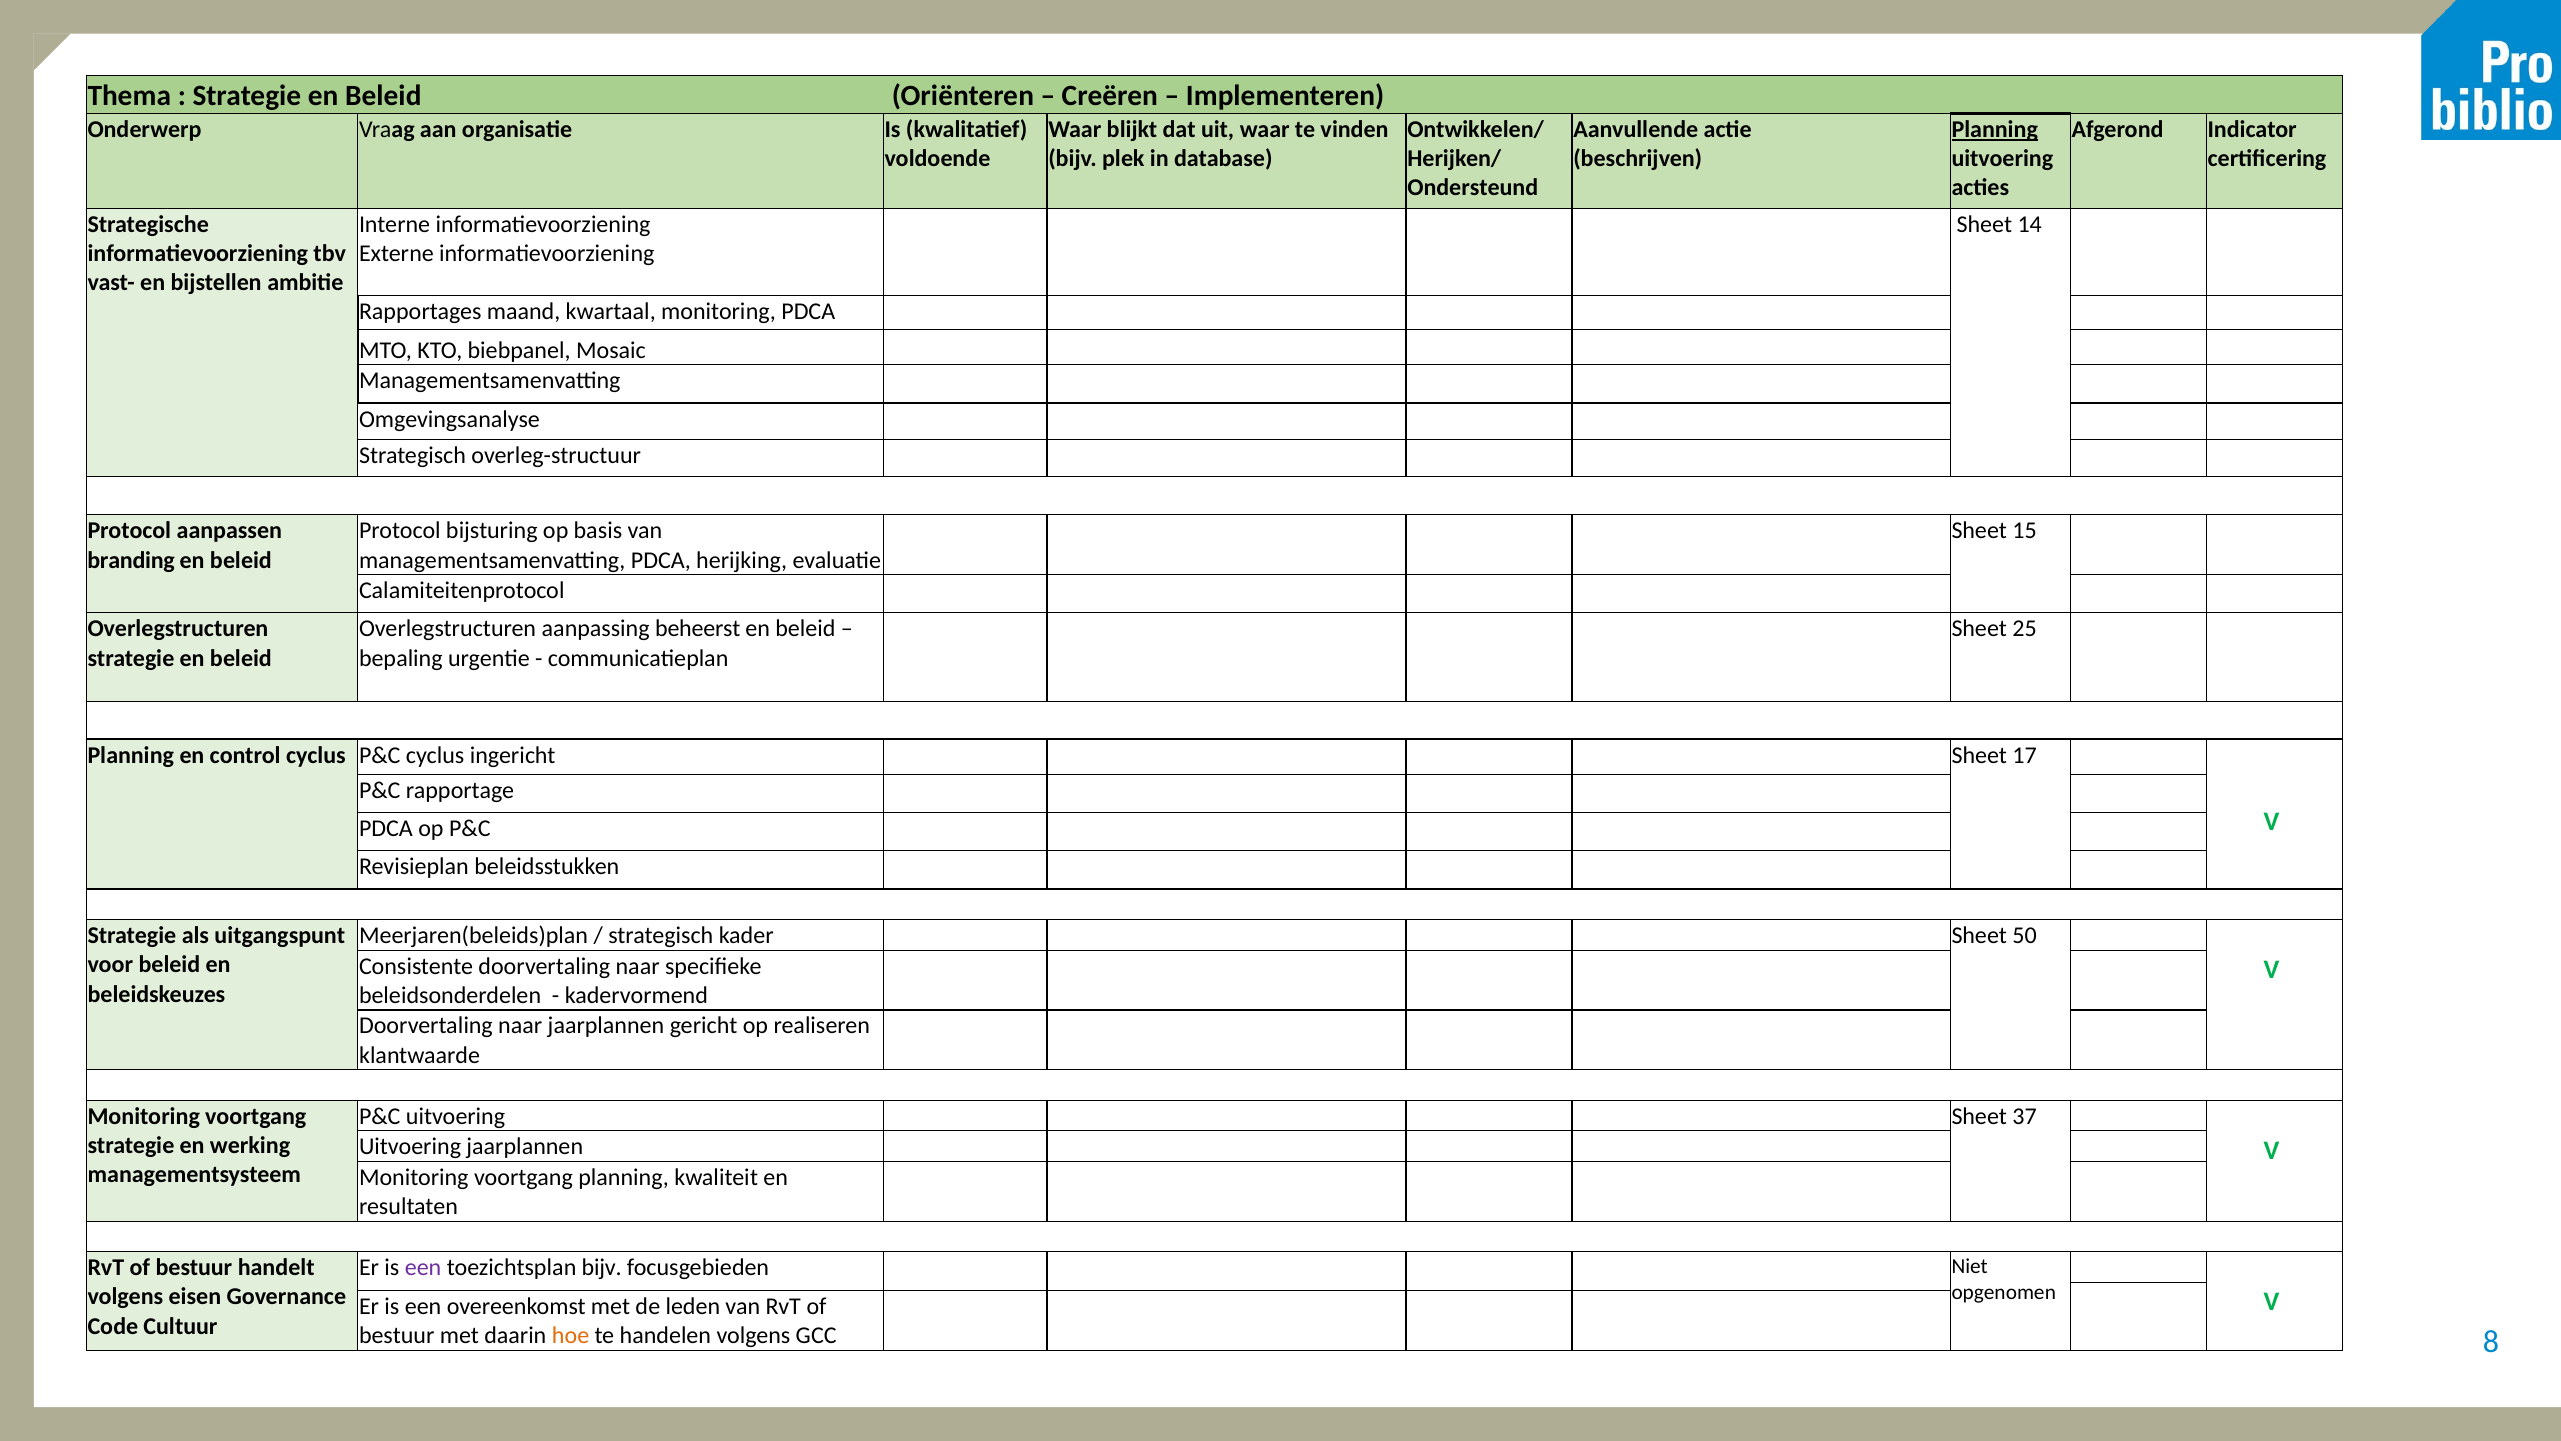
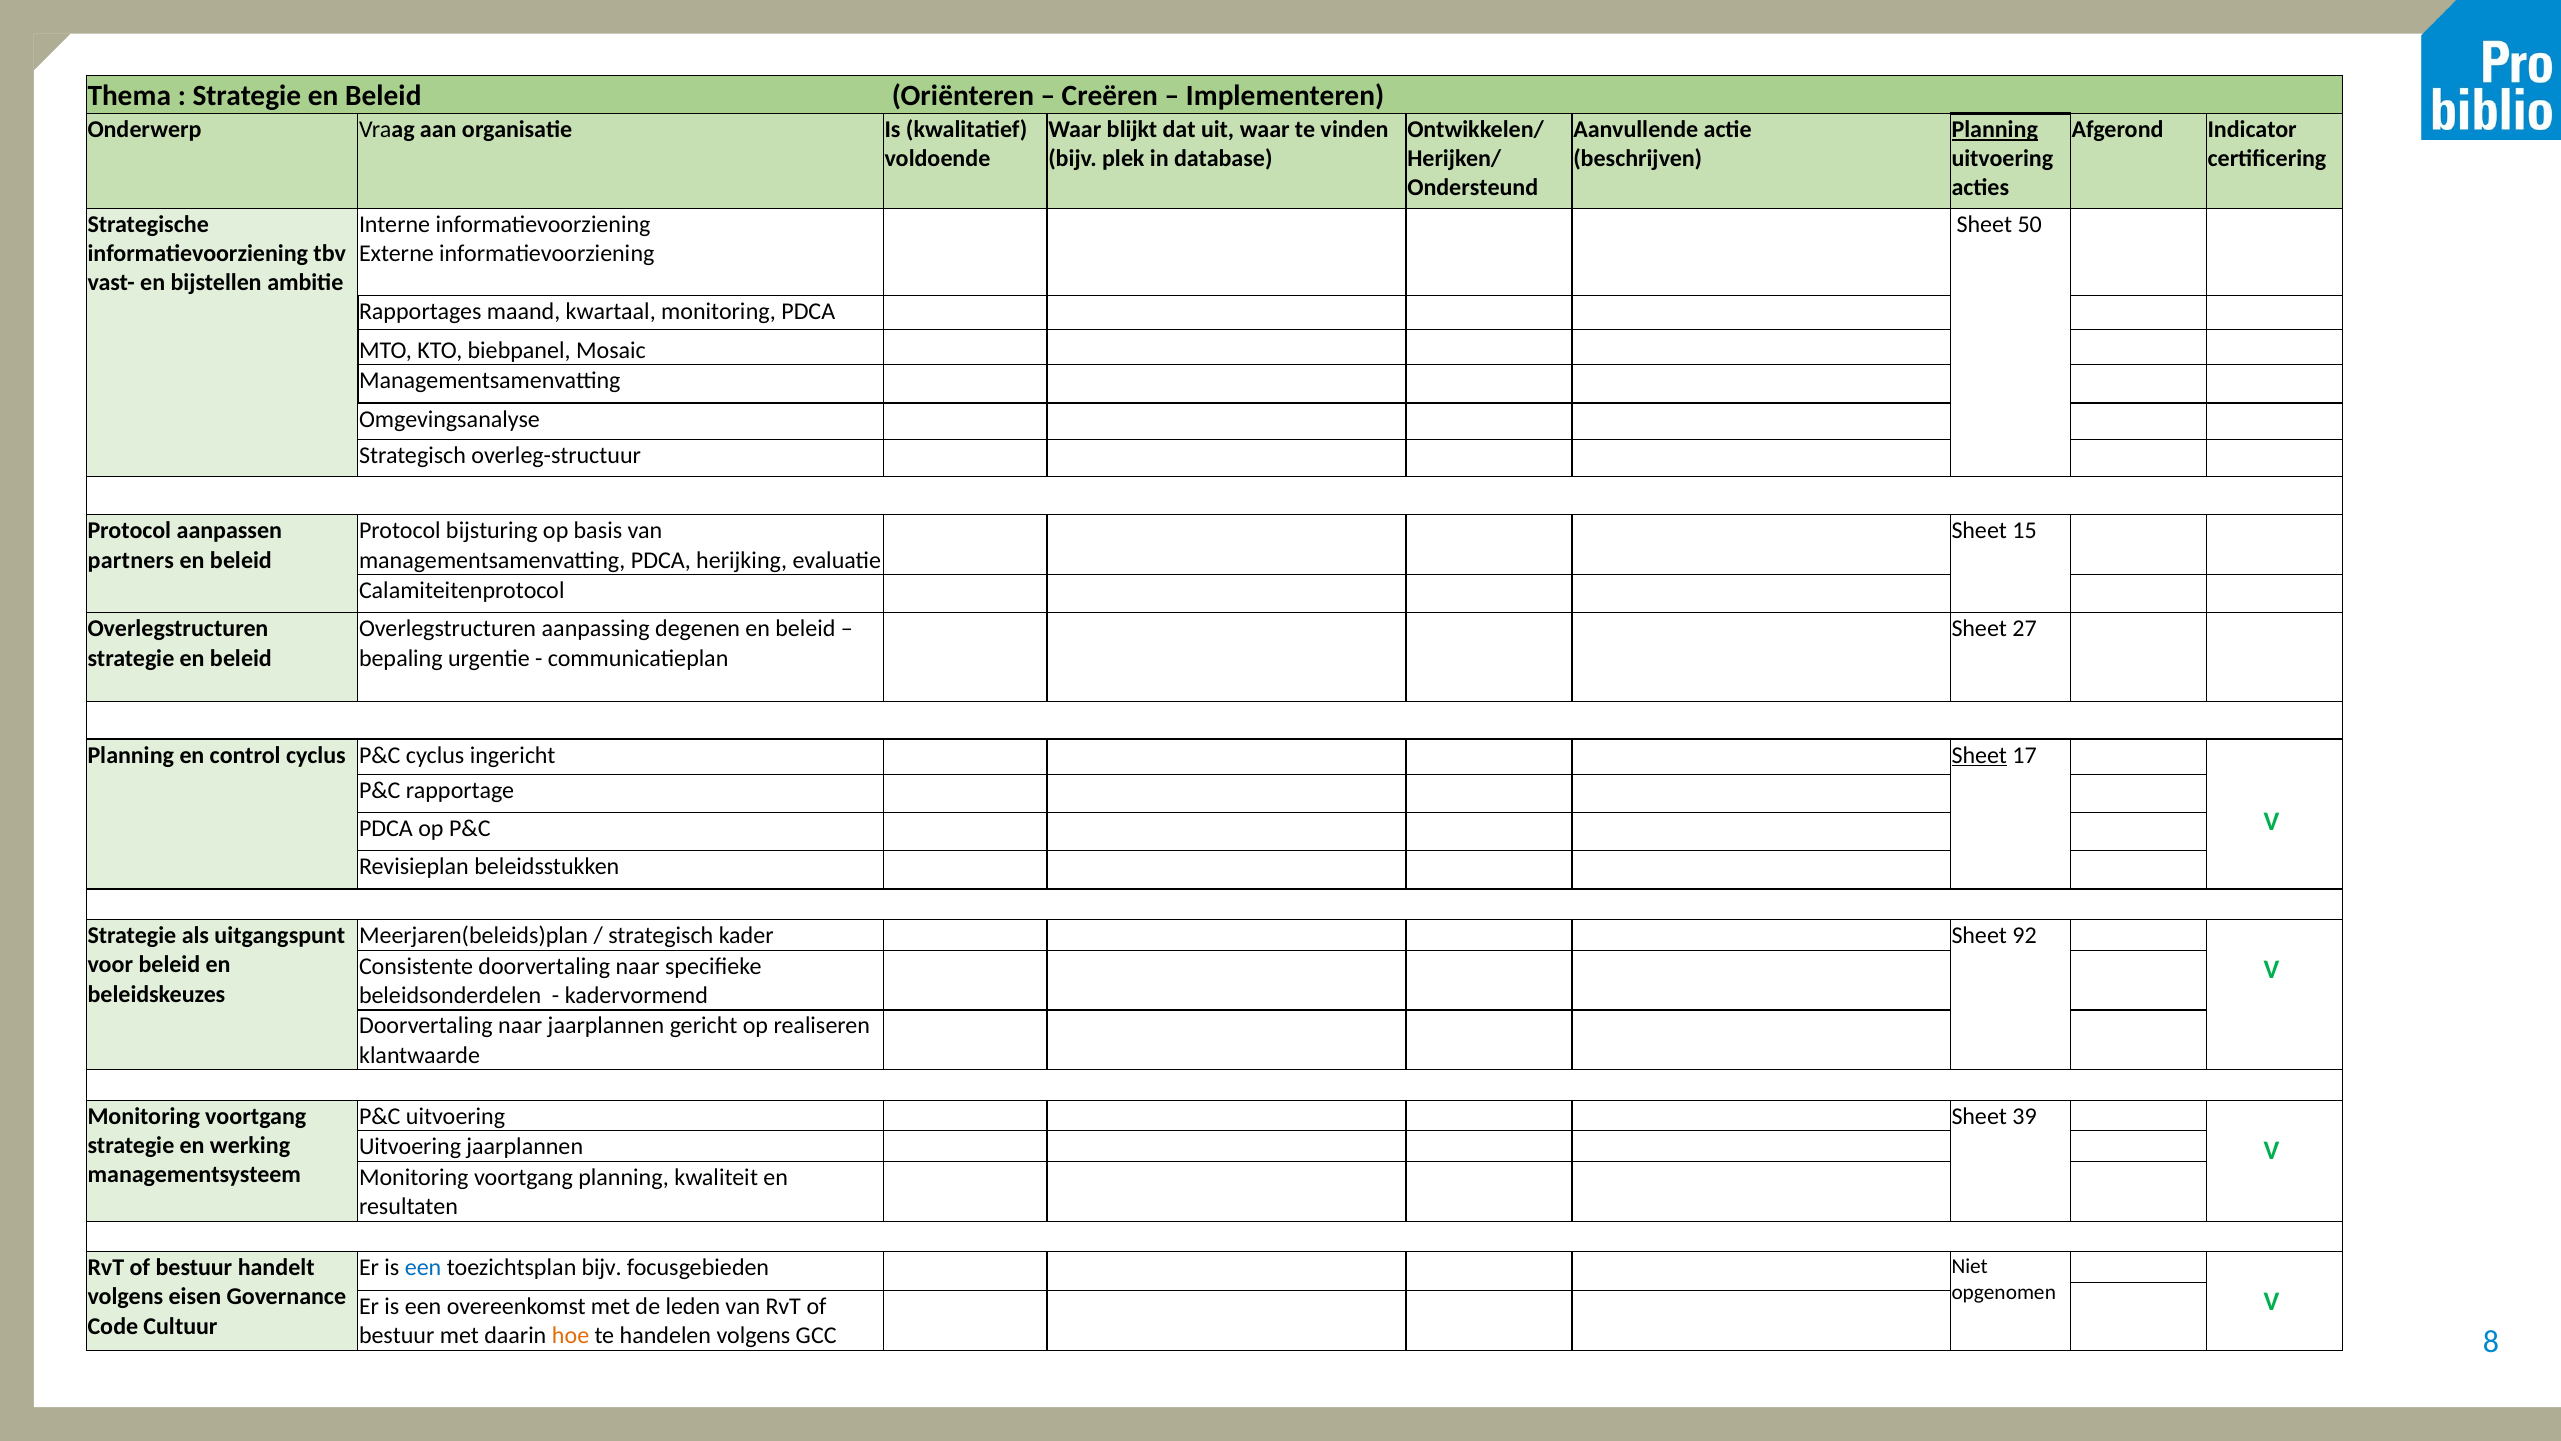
14: 14 -> 50
branding: branding -> partners
beheerst: beheerst -> degenen
25: 25 -> 27
Sheet at (1979, 755) underline: none -> present
50: 50 -> 92
37: 37 -> 39
een at (423, 1267) colour: purple -> blue
